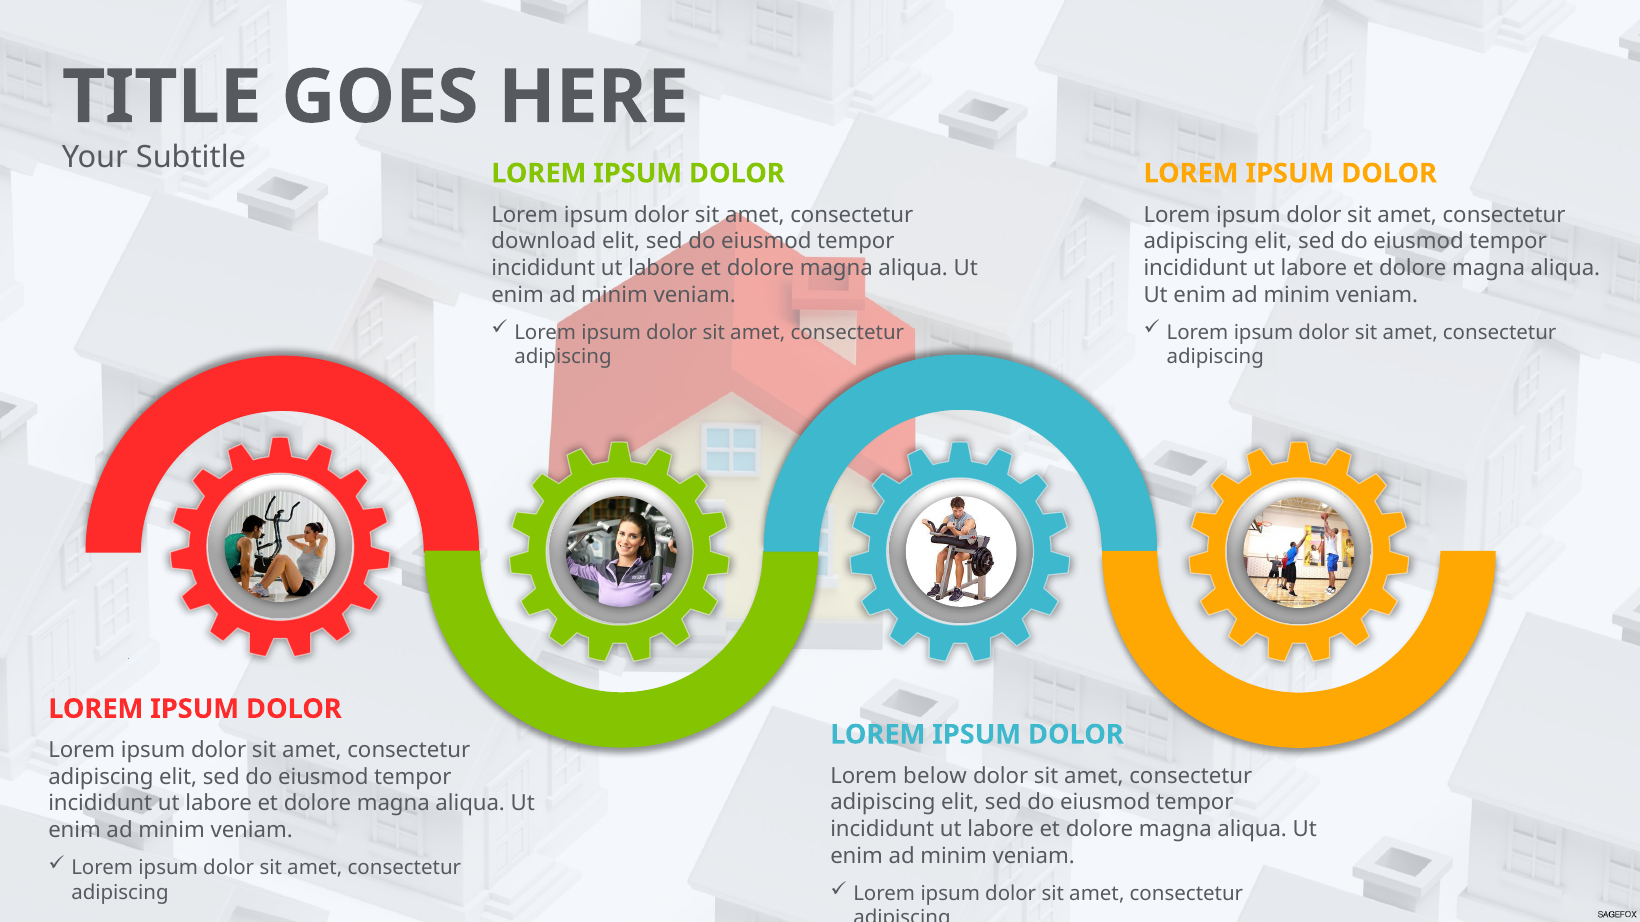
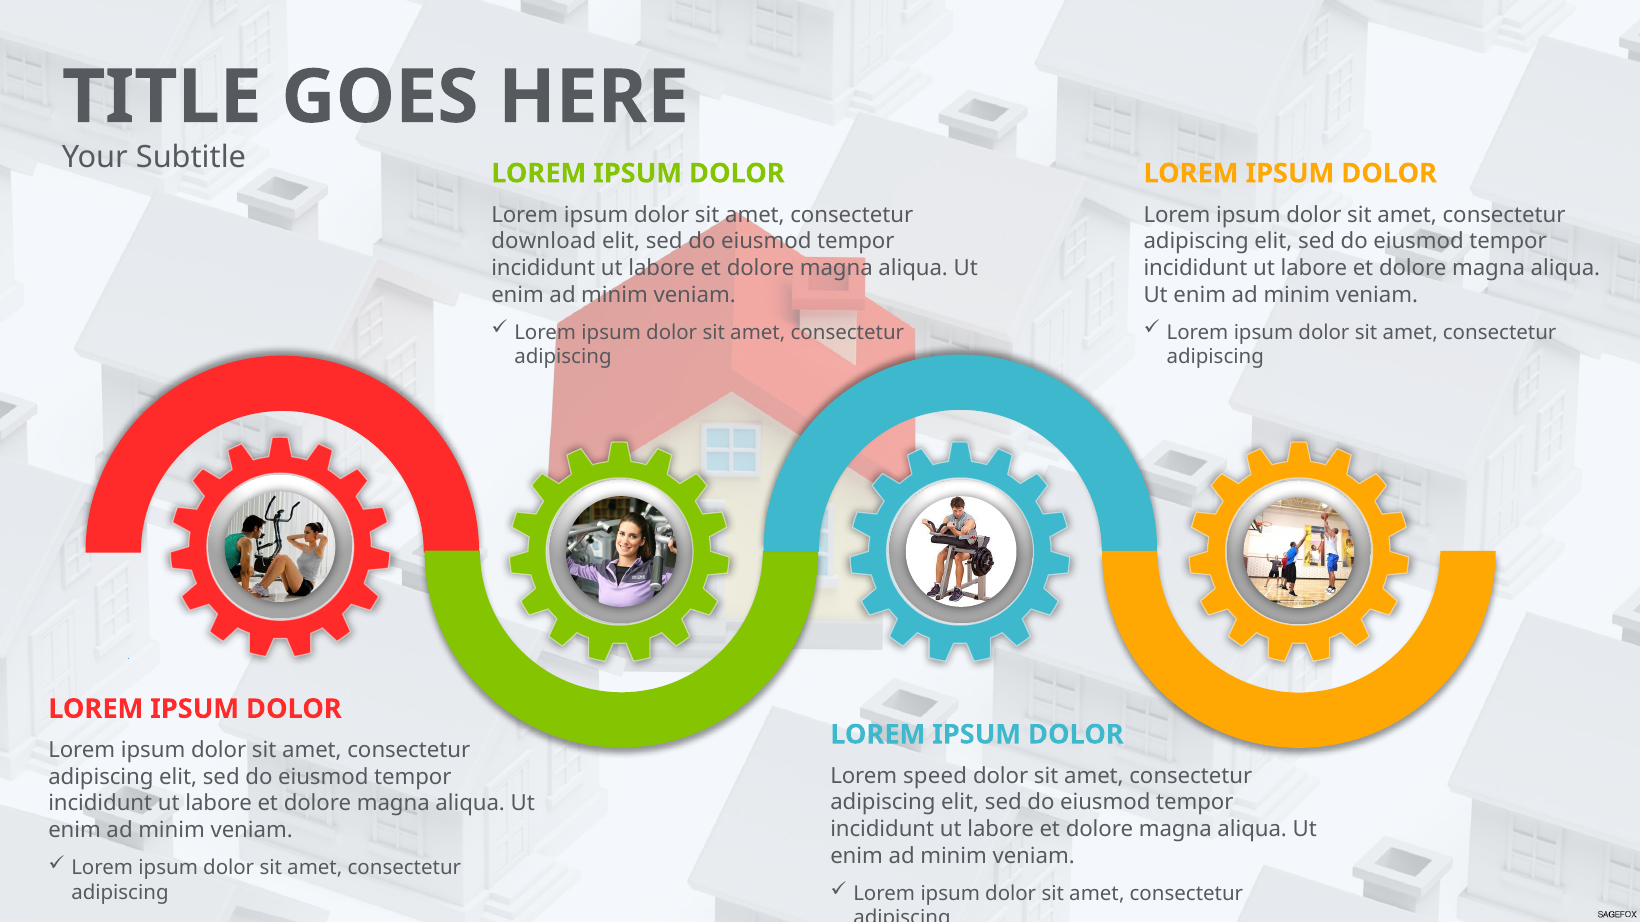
below: below -> speed
